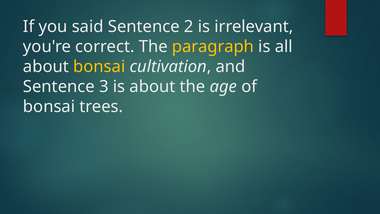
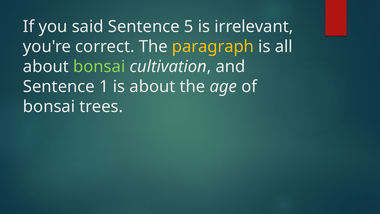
2: 2 -> 5
bonsai at (99, 67) colour: yellow -> light green
3: 3 -> 1
